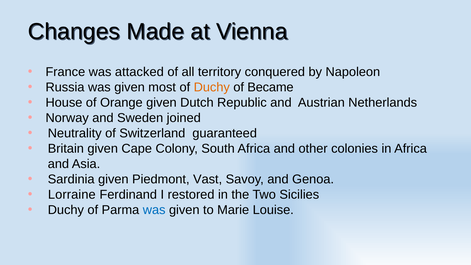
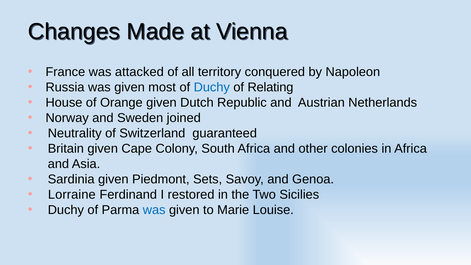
Duchy at (212, 87) colour: orange -> blue
Became: Became -> Relating
Vast: Vast -> Sets
